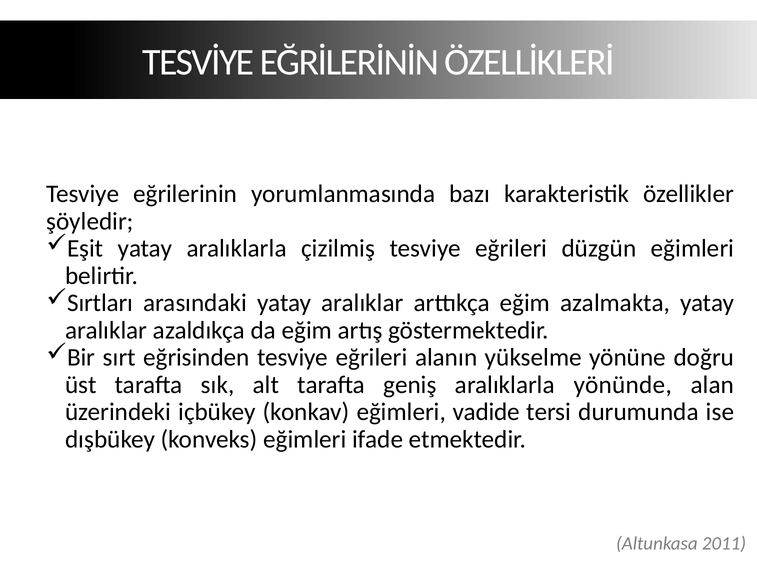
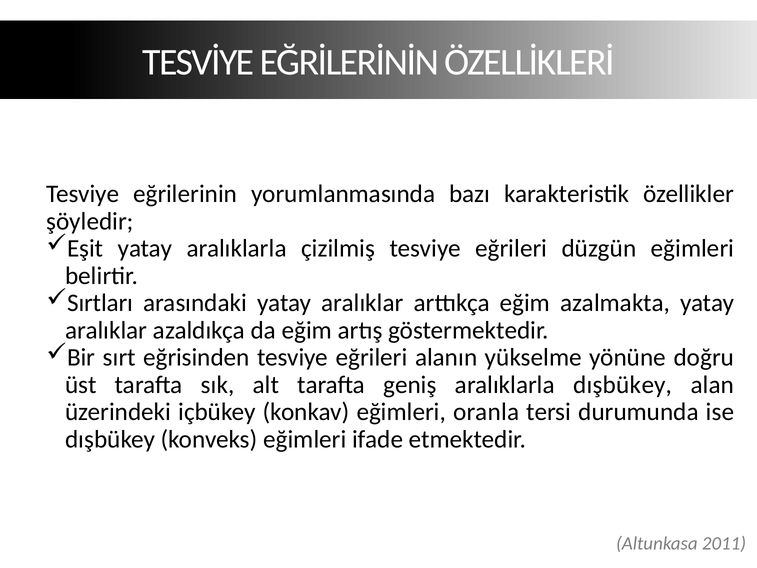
aralıklarla yönünde: yönünde -> dışbükey
vadide: vadide -> oranla
